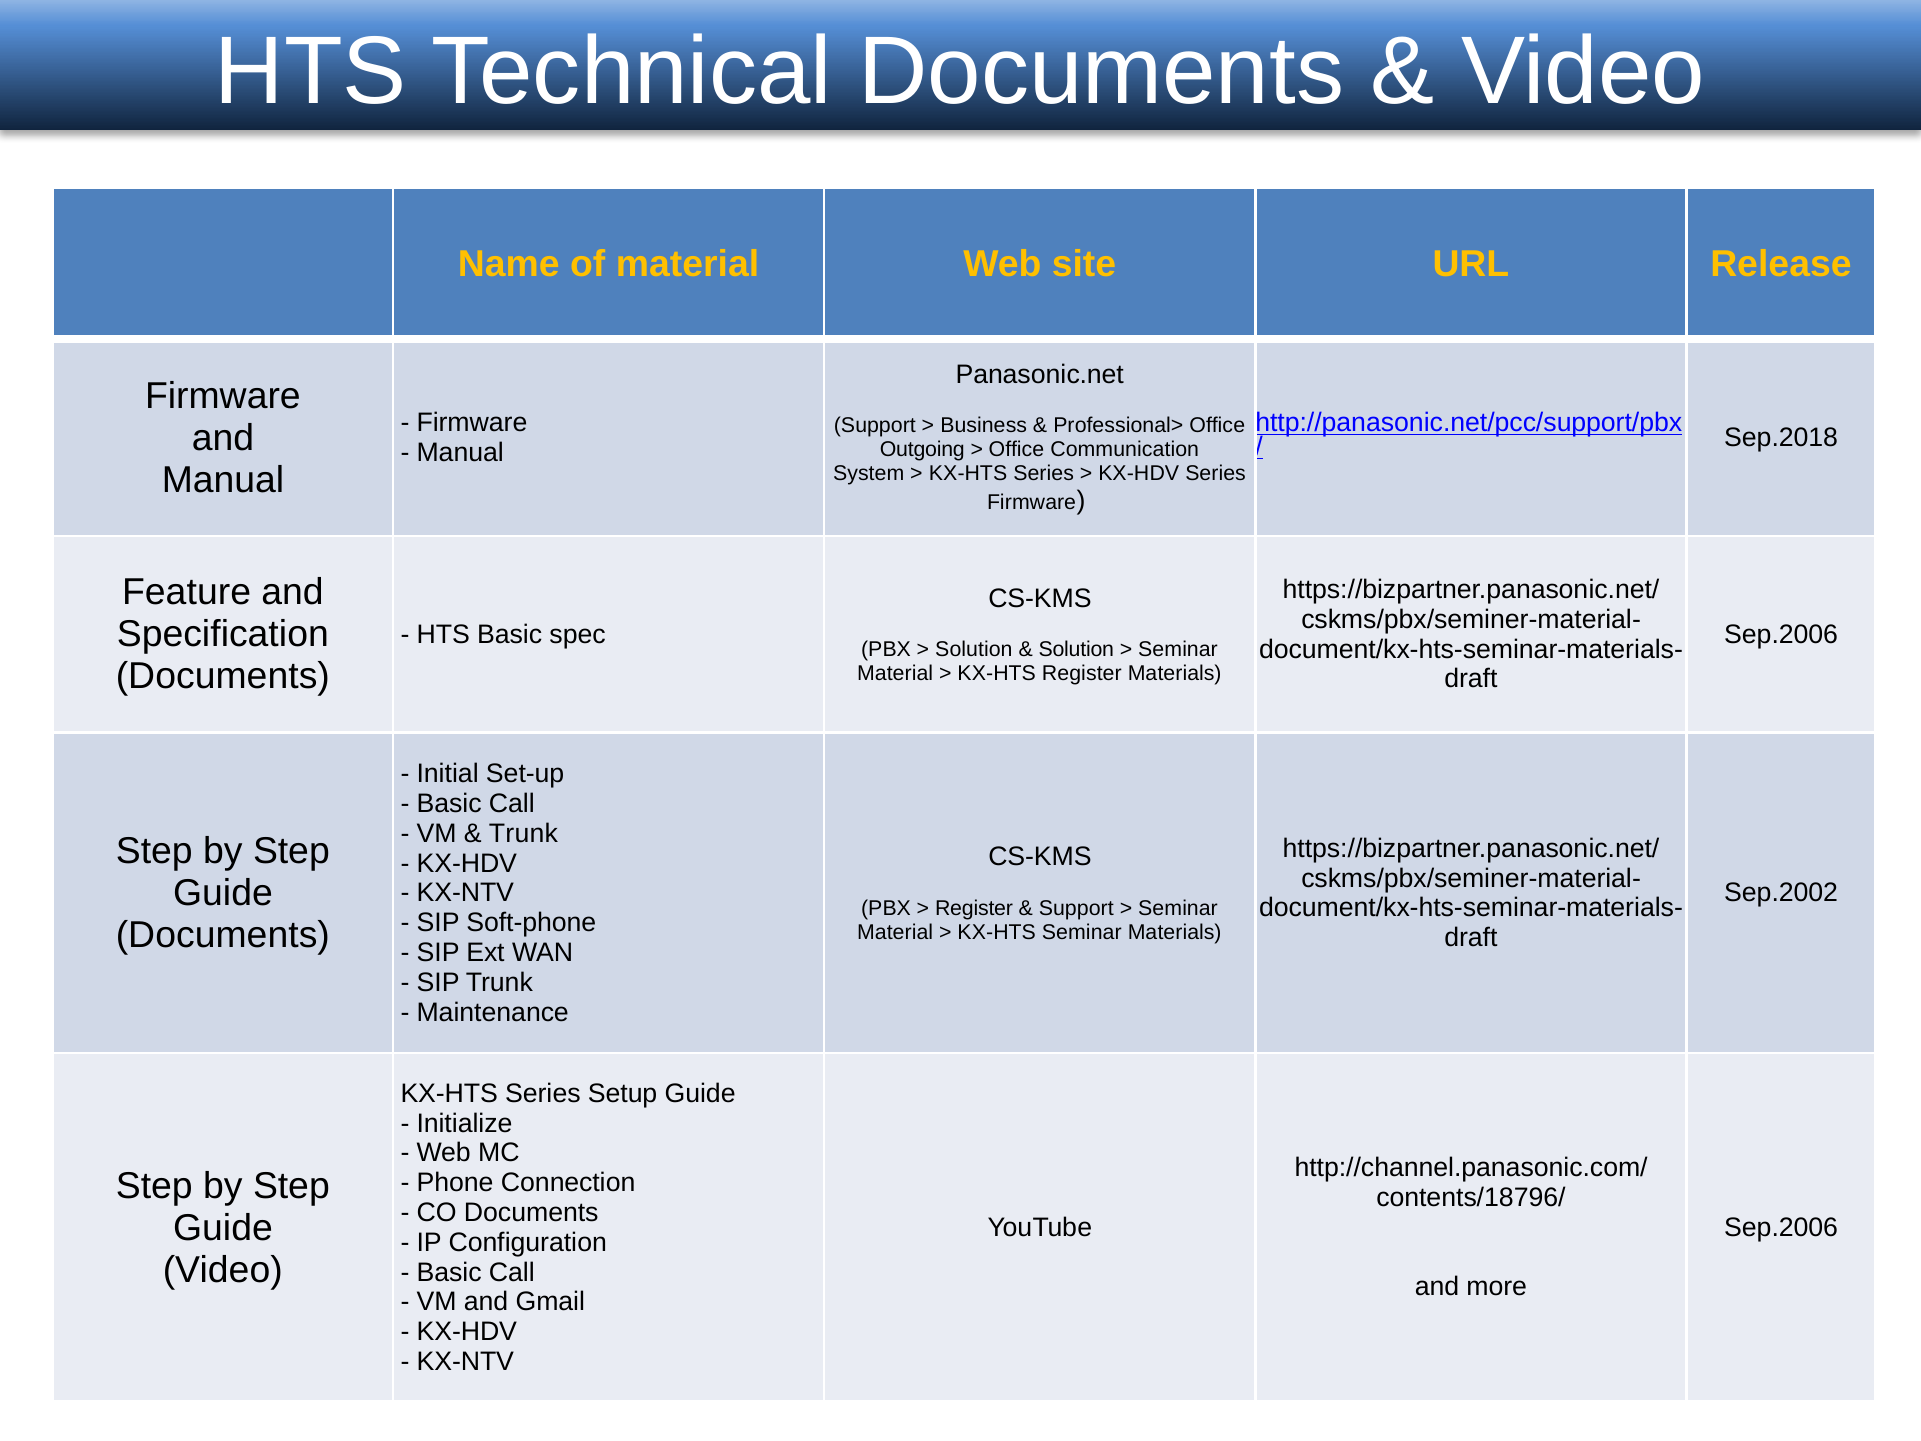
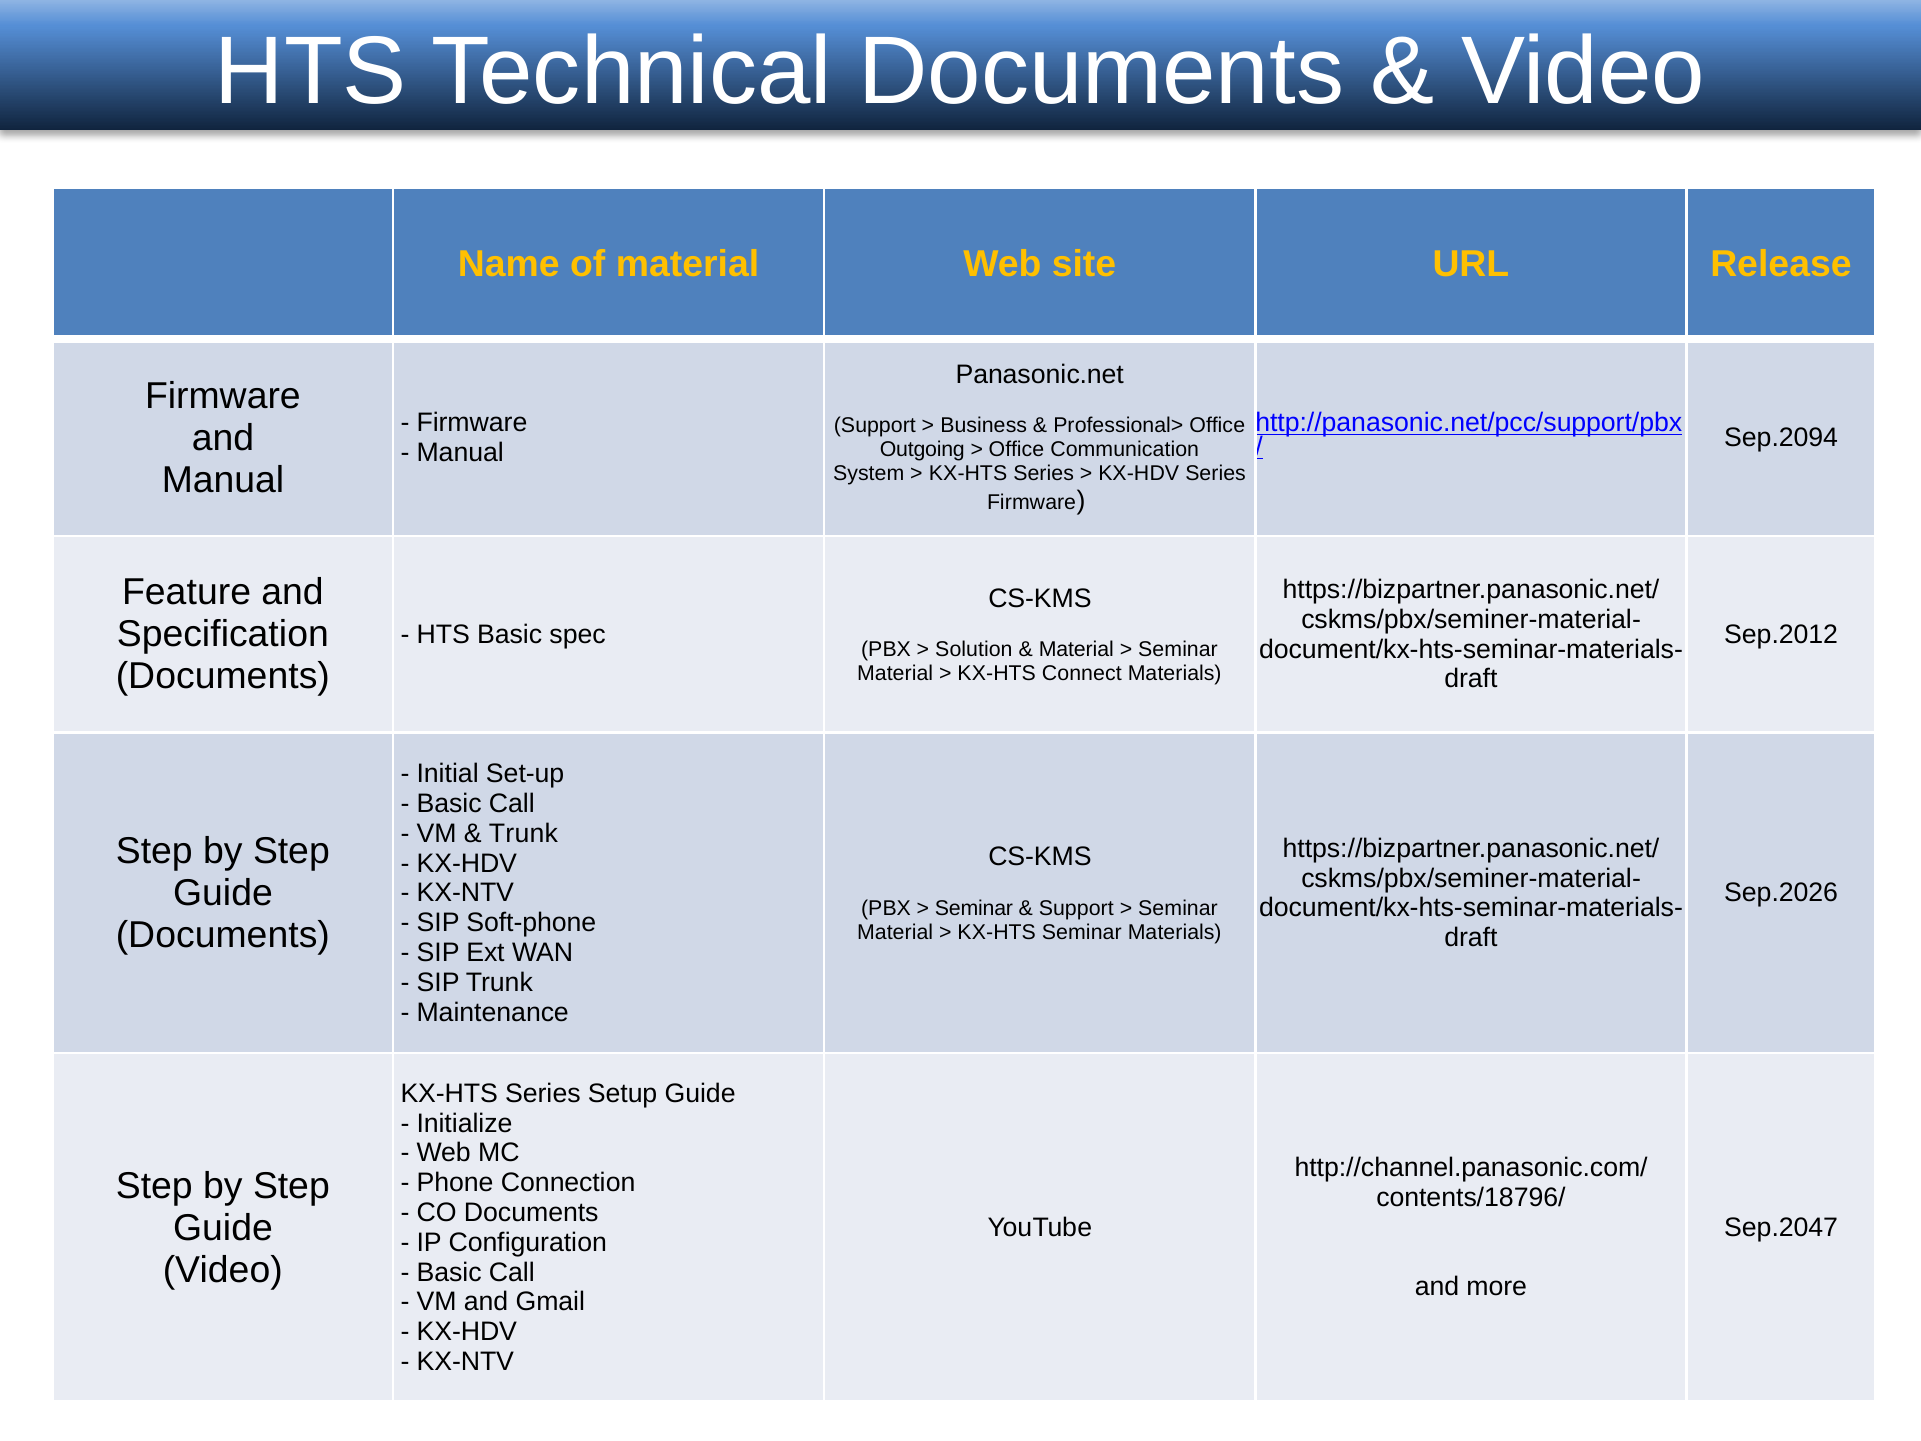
Sep.2018: Sep.2018 -> Sep.2094
Sep.2006 at (1781, 634): Sep.2006 -> Sep.2012
Solution at (1076, 649): Solution -> Material
KX-HTS Register: Register -> Connect
Sep.2002: Sep.2002 -> Sep.2026
Register at (974, 908): Register -> Seminar
Sep.2006 at (1781, 1227): Sep.2006 -> Sep.2047
